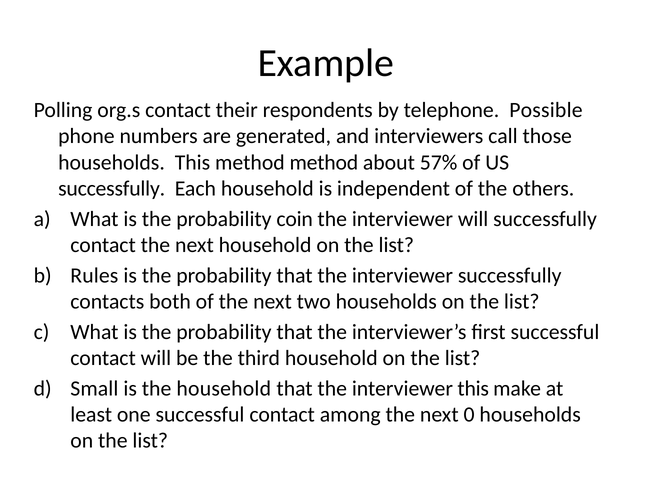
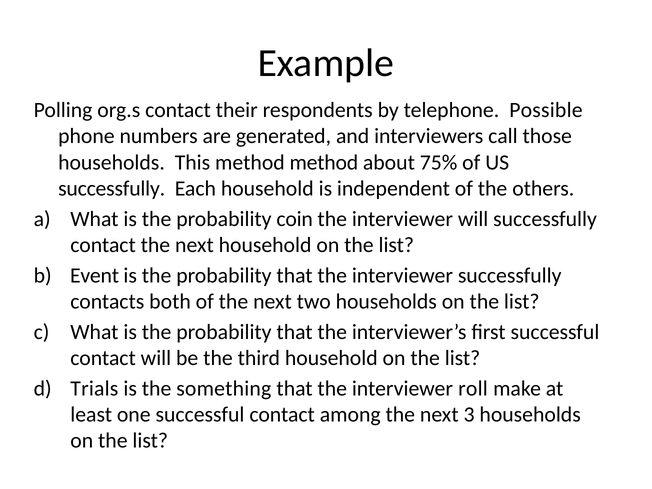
57%: 57% -> 75%
Rules: Rules -> Event
Small: Small -> Trials
the household: household -> something
interviewer this: this -> roll
0: 0 -> 3
